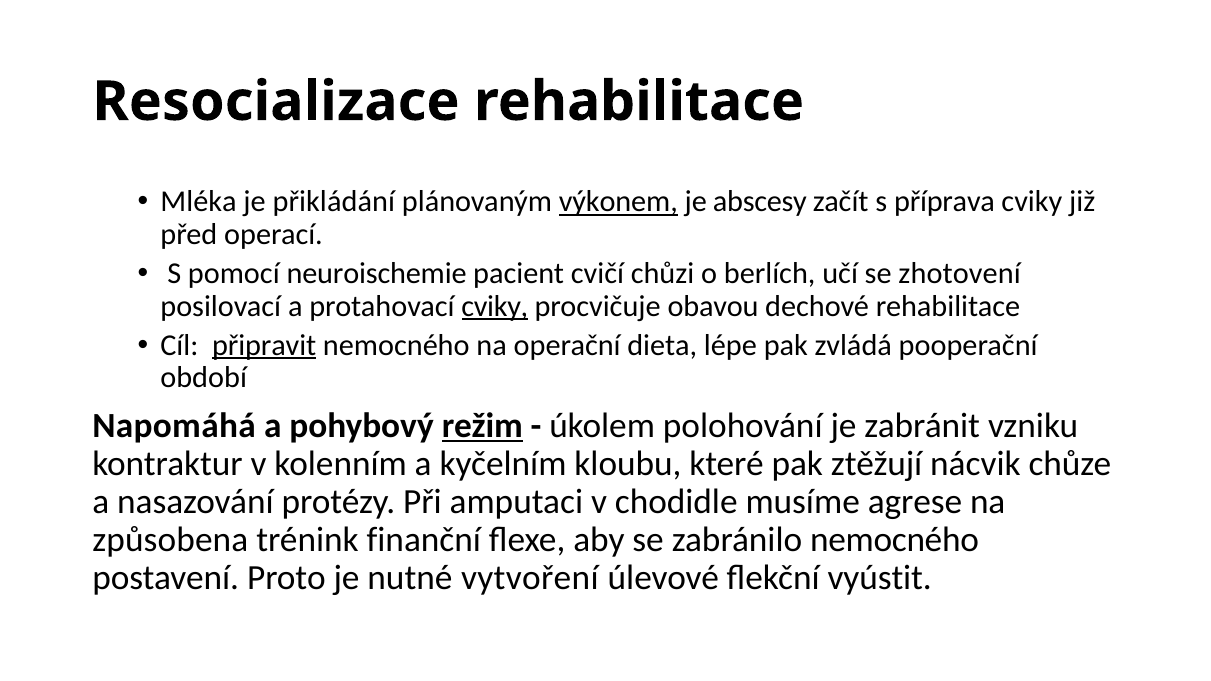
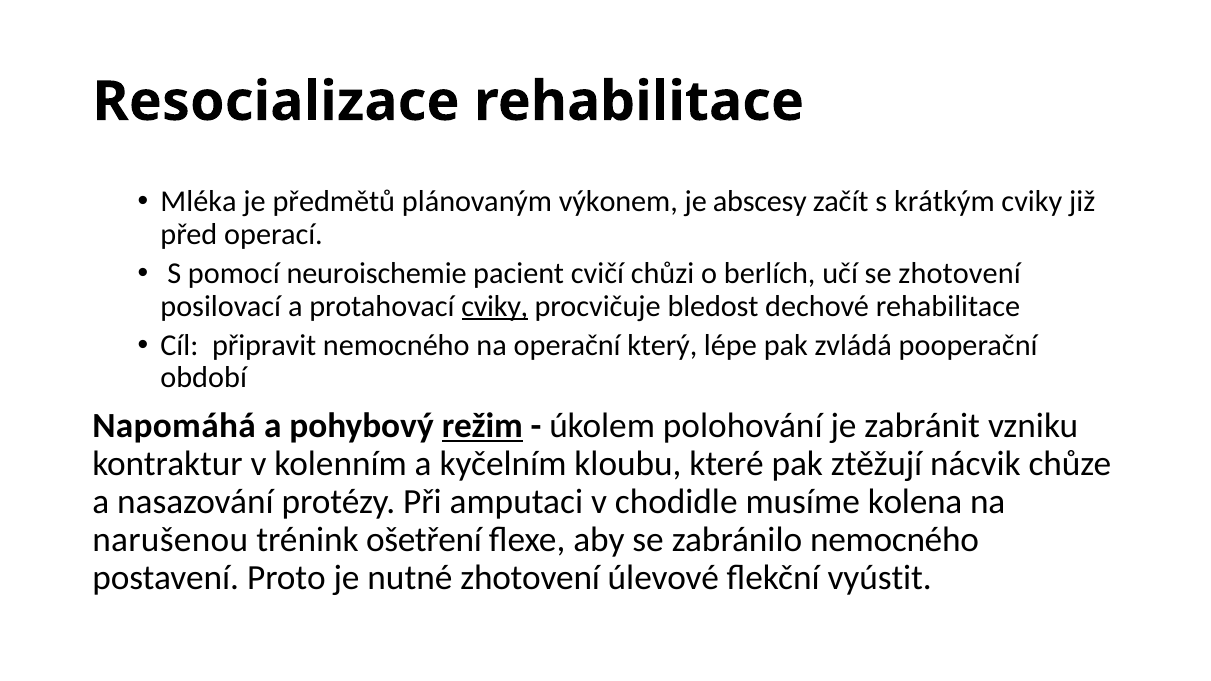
přikládání: přikládání -> předmětů
výkonem underline: present -> none
příprava: příprava -> krátkým
obavou: obavou -> bledost
připravit underline: present -> none
dieta: dieta -> který
agrese: agrese -> kolena
způsobena: způsobena -> narušenou
finanční: finanční -> ošetření
nutné vytvoření: vytvoření -> zhotovení
